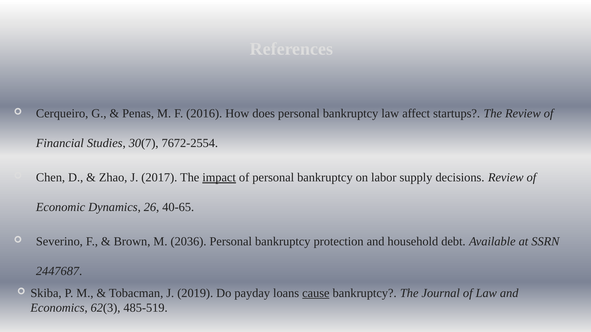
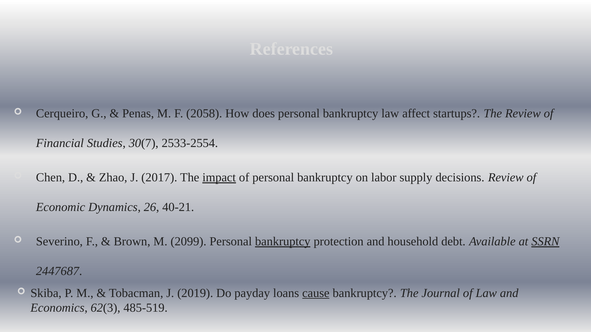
2016: 2016 -> 2058
7672-2554: 7672-2554 -> 2533-2554
40-65: 40-65 -> 40-21
2036: 2036 -> 2099
bankruptcy at (283, 242) underline: none -> present
SSRN underline: none -> present
